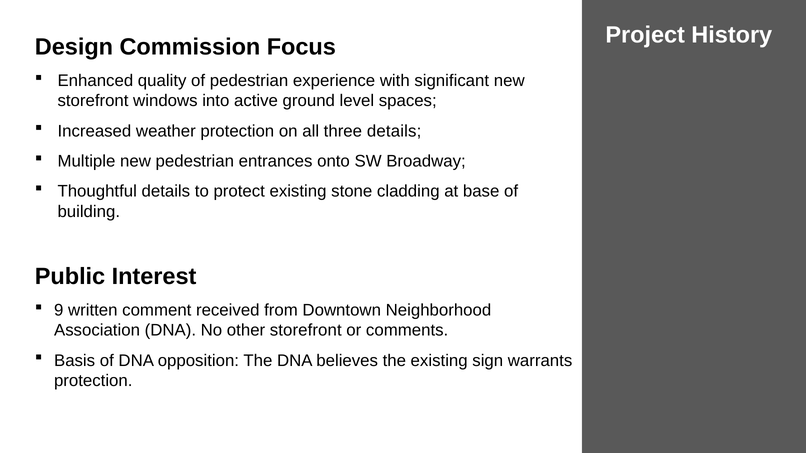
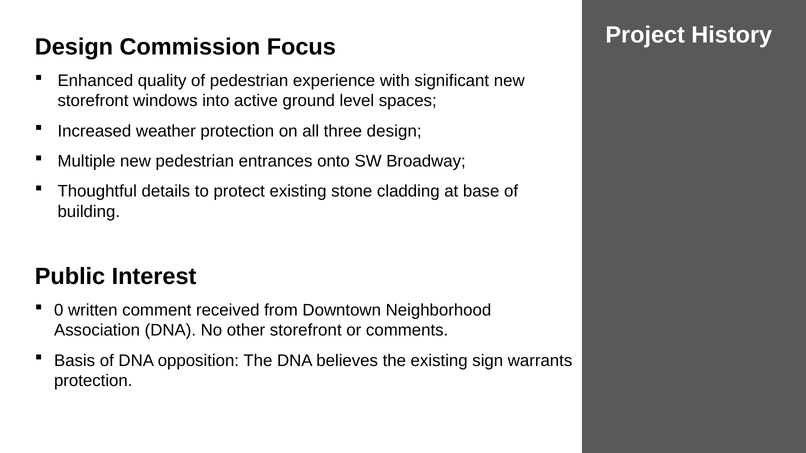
three details: details -> design
9: 9 -> 0
